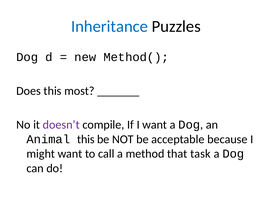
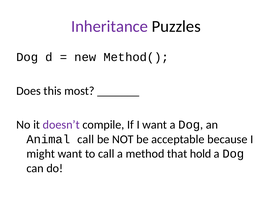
Inheritance colour: blue -> purple
Animal this: this -> call
task: task -> hold
